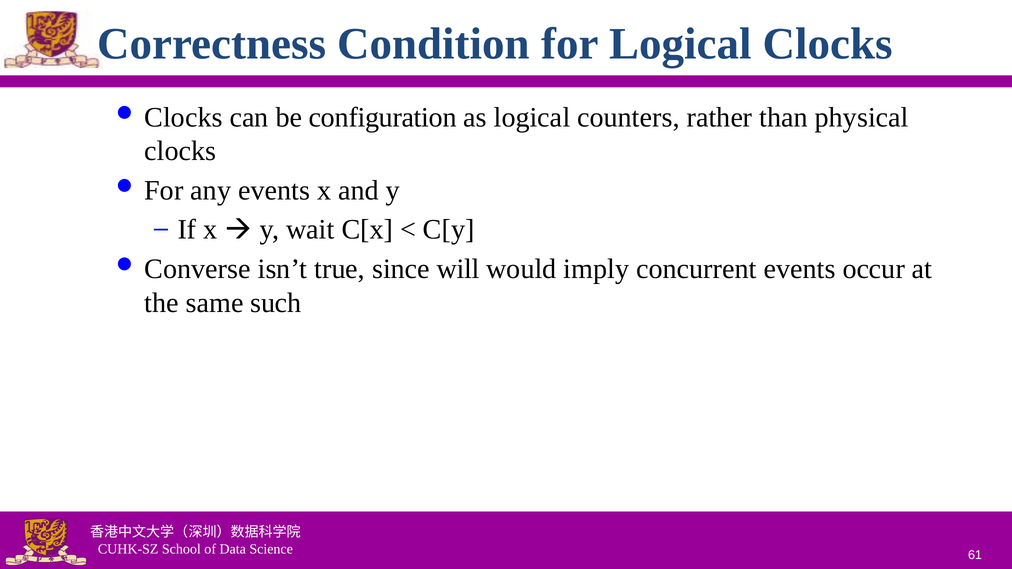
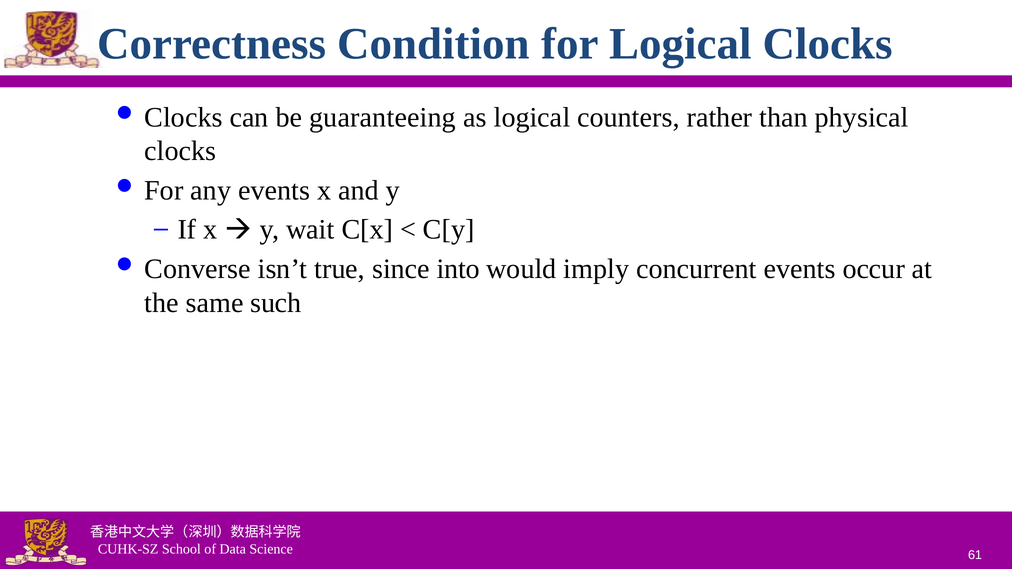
configuration: configuration -> guaranteeing
will: will -> into
